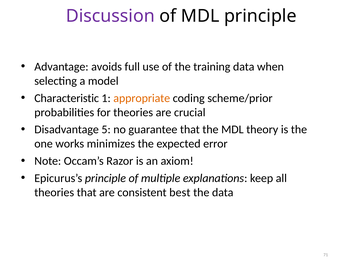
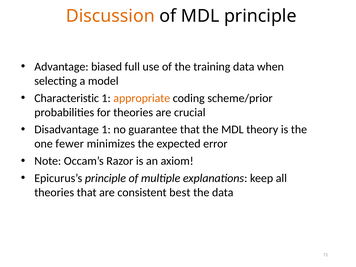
Discussion colour: purple -> orange
avoids: avoids -> biased
Disadvantage 5: 5 -> 1
works: works -> fewer
